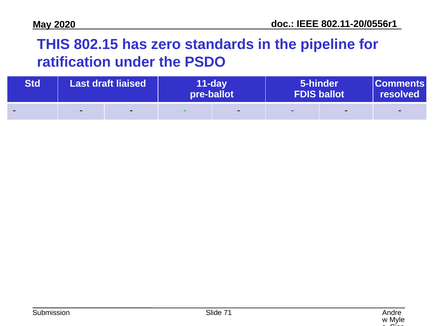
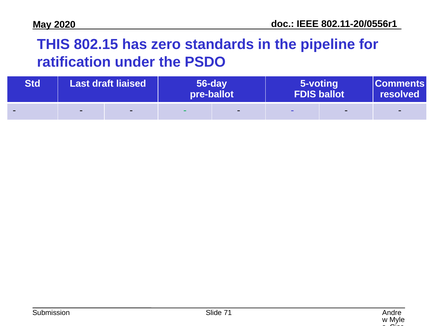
11-day: 11-day -> 56-day
5-hinder: 5-hinder -> 5-voting
